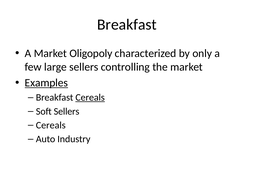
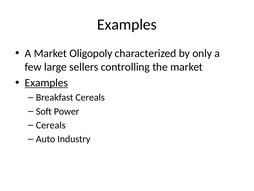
Breakfast at (127, 25): Breakfast -> Examples
Cereals at (90, 97) underline: present -> none
Soft Sellers: Sellers -> Power
